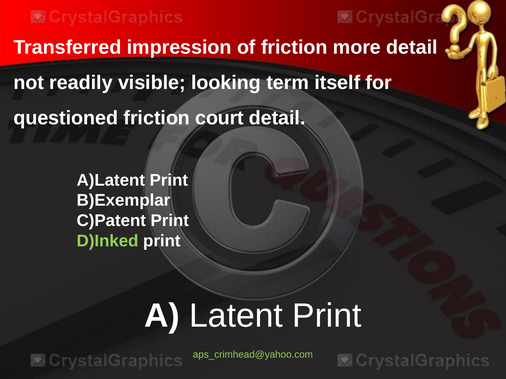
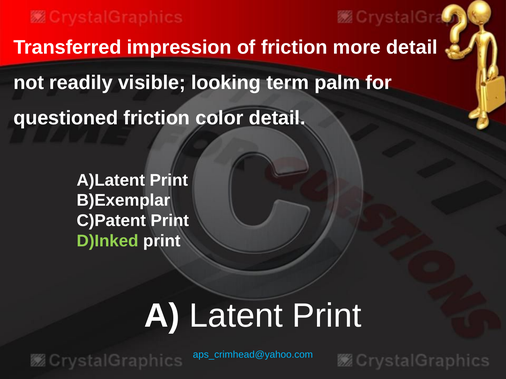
itself: itself -> palm
court: court -> color
aps_crimhead@yahoo.com colour: light green -> light blue
